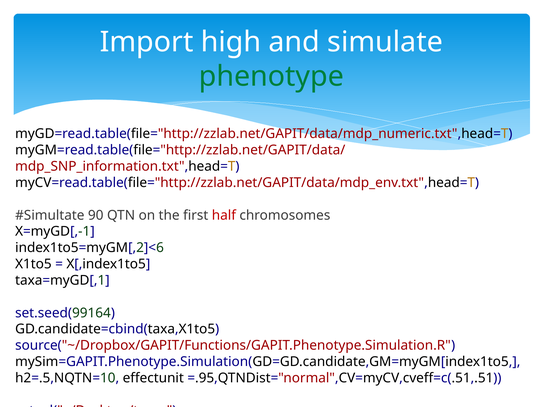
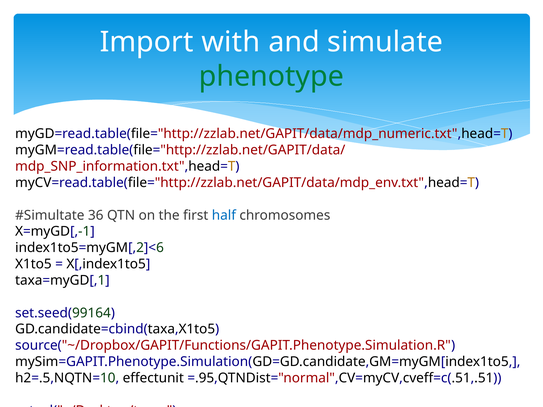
high: high -> with
90: 90 -> 36
half colour: red -> blue
